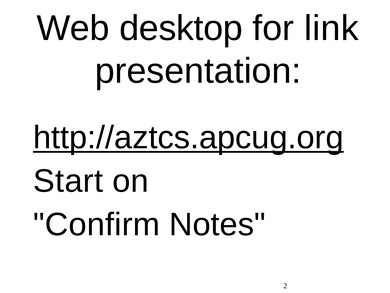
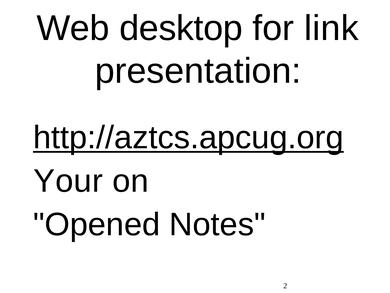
Start: Start -> Your
Confirm: Confirm -> Opened
